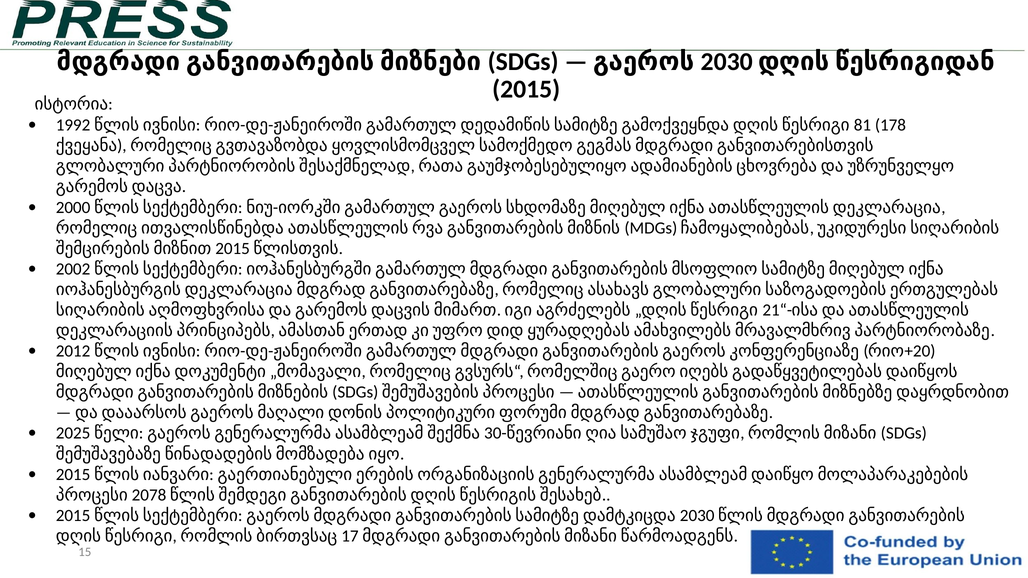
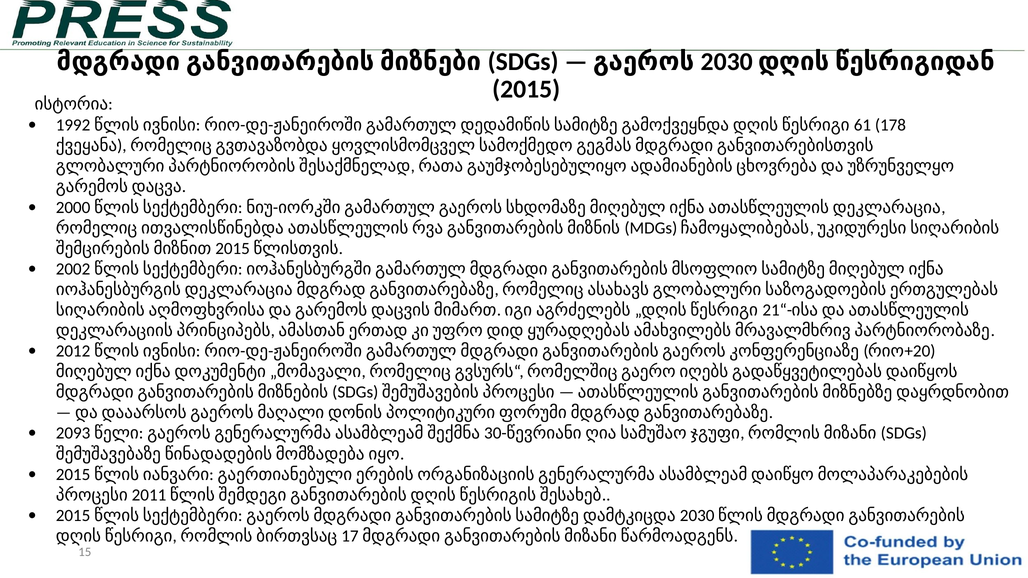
81: 81 -> 61
2025: 2025 -> 2093
2078: 2078 -> 2011
